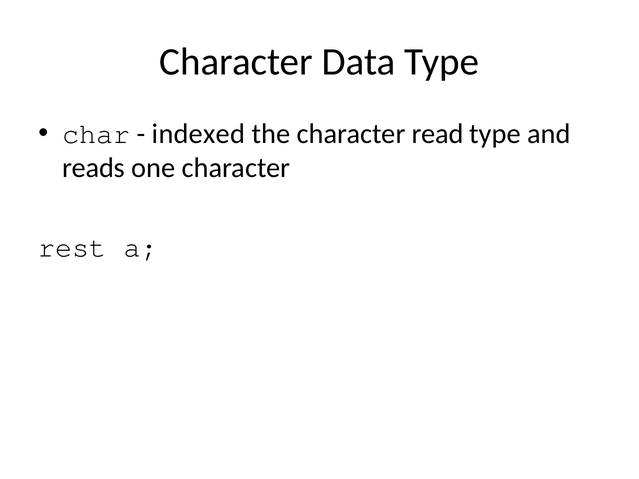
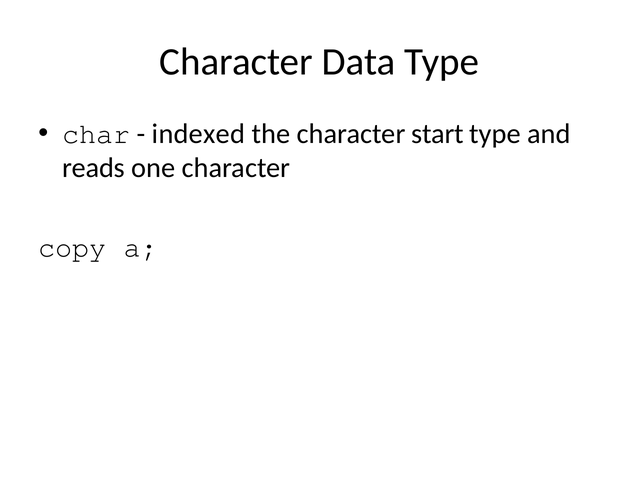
read: read -> start
rest: rest -> copy
